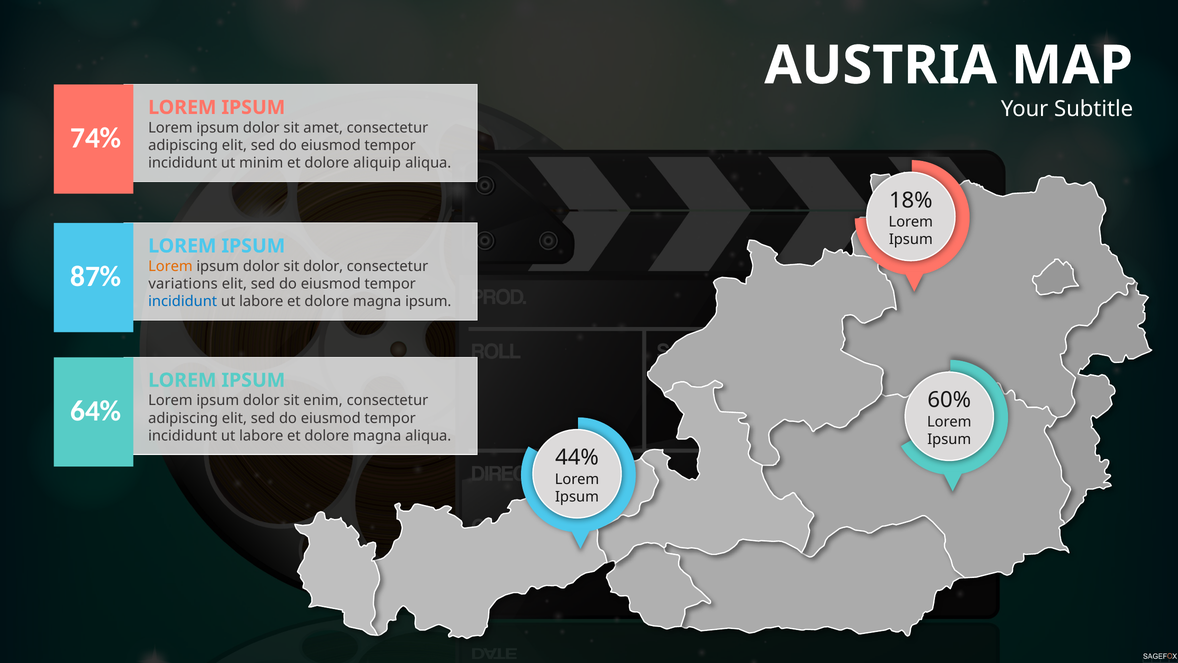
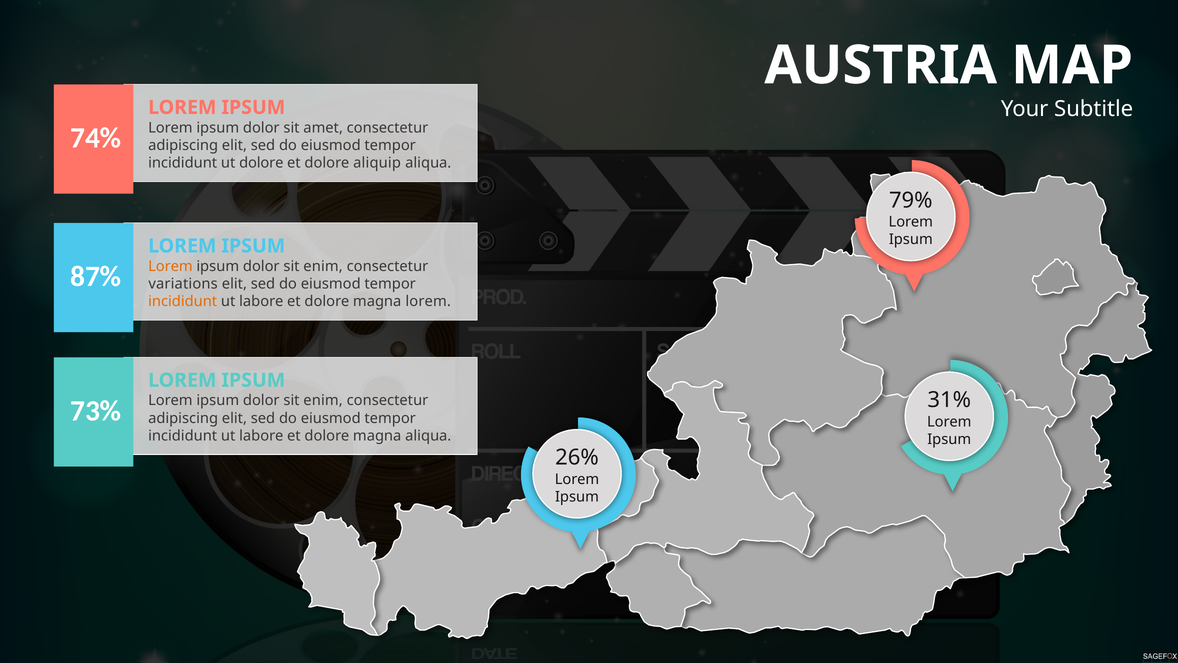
ut minim: minim -> dolore
18%: 18% -> 79%
dolor at (323, 266): dolor -> enim
incididunt at (183, 301) colour: blue -> orange
magna ipsum: ipsum -> lorem
60%: 60% -> 31%
64%: 64% -> 73%
44%: 44% -> 26%
